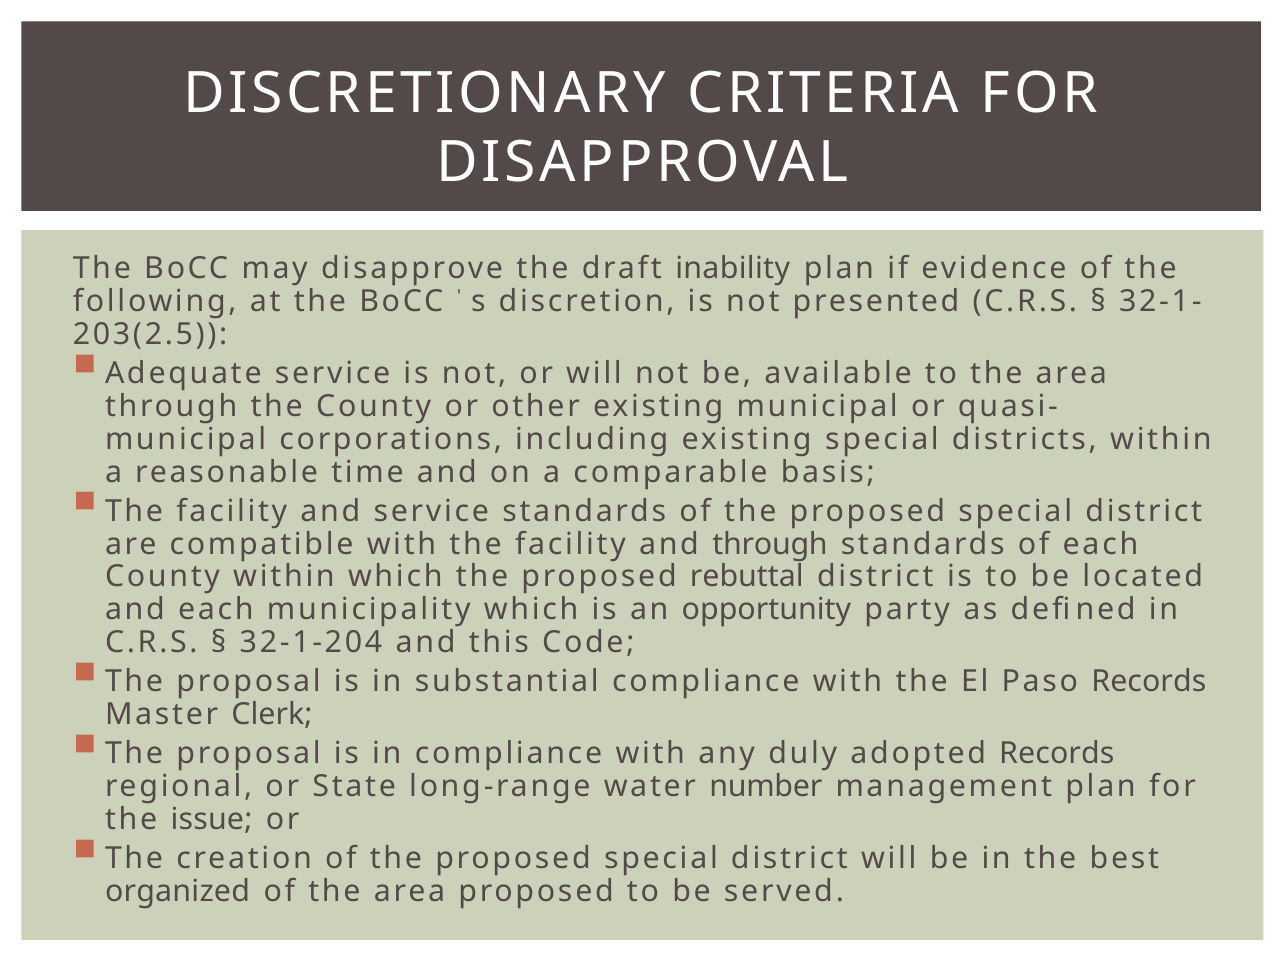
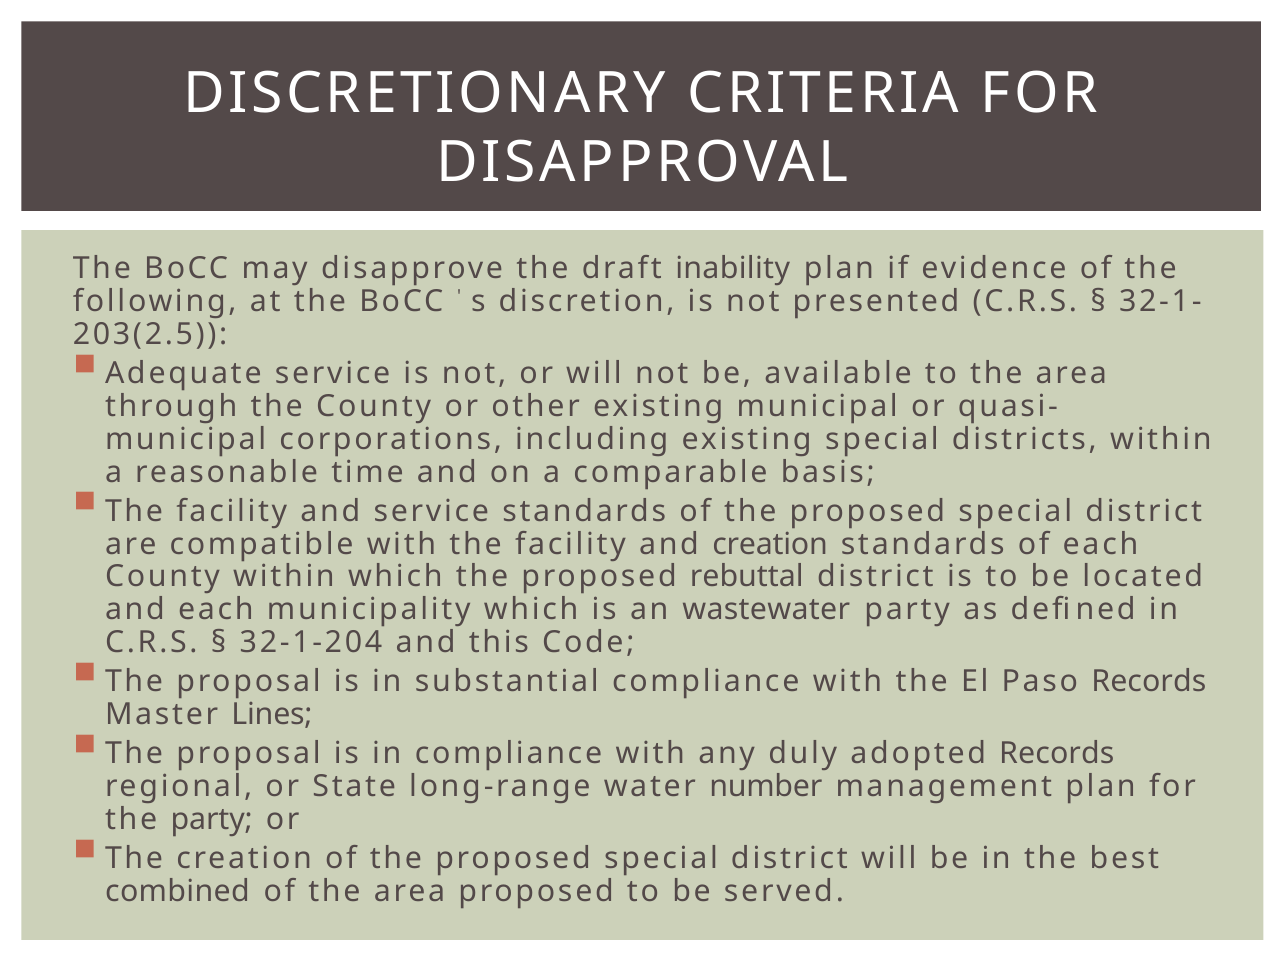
and through: through -> creation
opportunity: opportunity -> wastewater
Clerk: Clerk -> Lines
the issue: issue -> party
organized: organized -> combined
